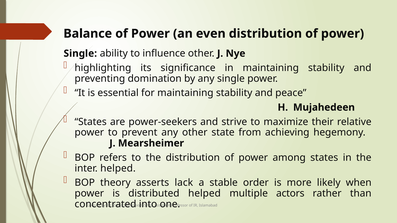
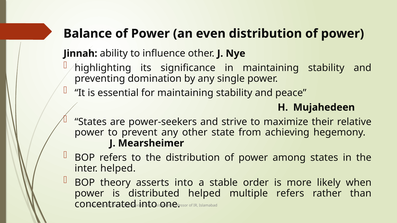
Single at (80, 54): Single -> Jinnah
asserts lack: lack -> into
multiple actors: actors -> refers
